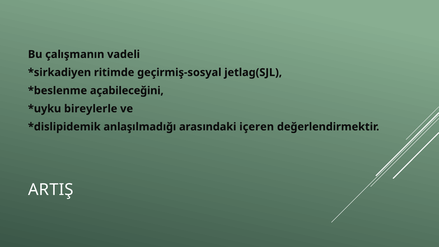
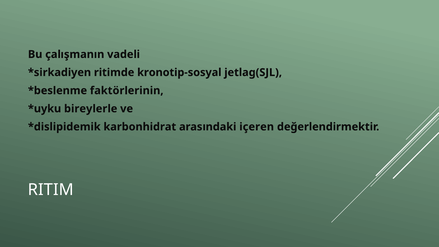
geçirmiş-sosyal: geçirmiş-sosyal -> kronotip-sosyal
açabileceğini: açabileceğini -> faktörlerinin
anlaşılmadığı: anlaşılmadığı -> karbonhidrat
ARTIŞ: ARTIŞ -> RITIM
